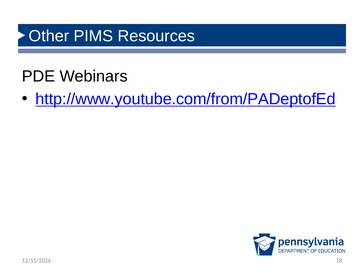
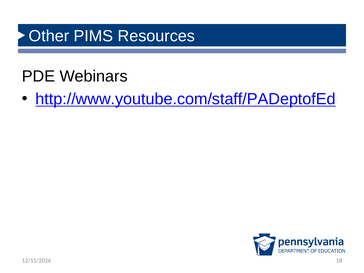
http://www.youtube.com/from/PADeptofEd: http://www.youtube.com/from/PADeptofEd -> http://www.youtube.com/staff/PADeptofEd
